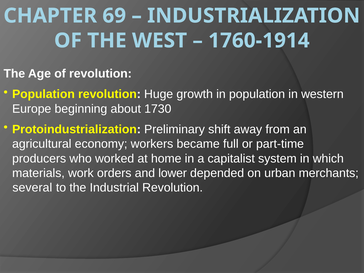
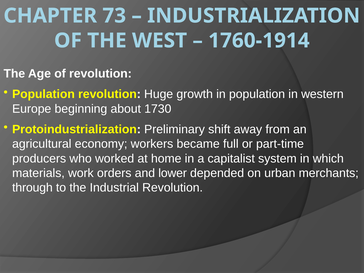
69: 69 -> 73
several: several -> through
